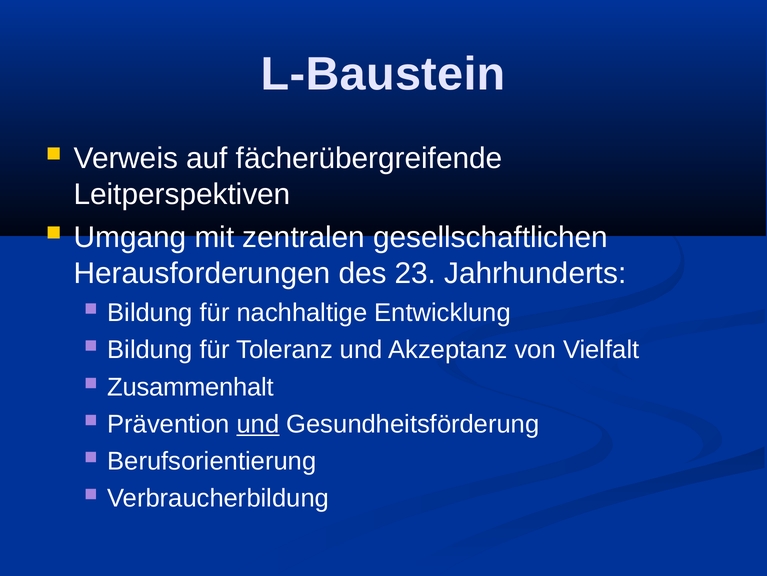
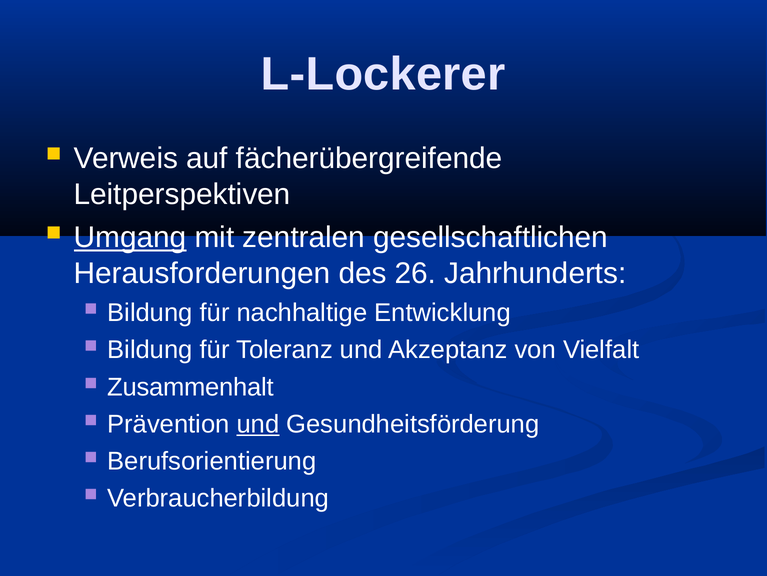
L-Baustein: L-Baustein -> L-Lockerer
Umgang underline: none -> present
23: 23 -> 26
